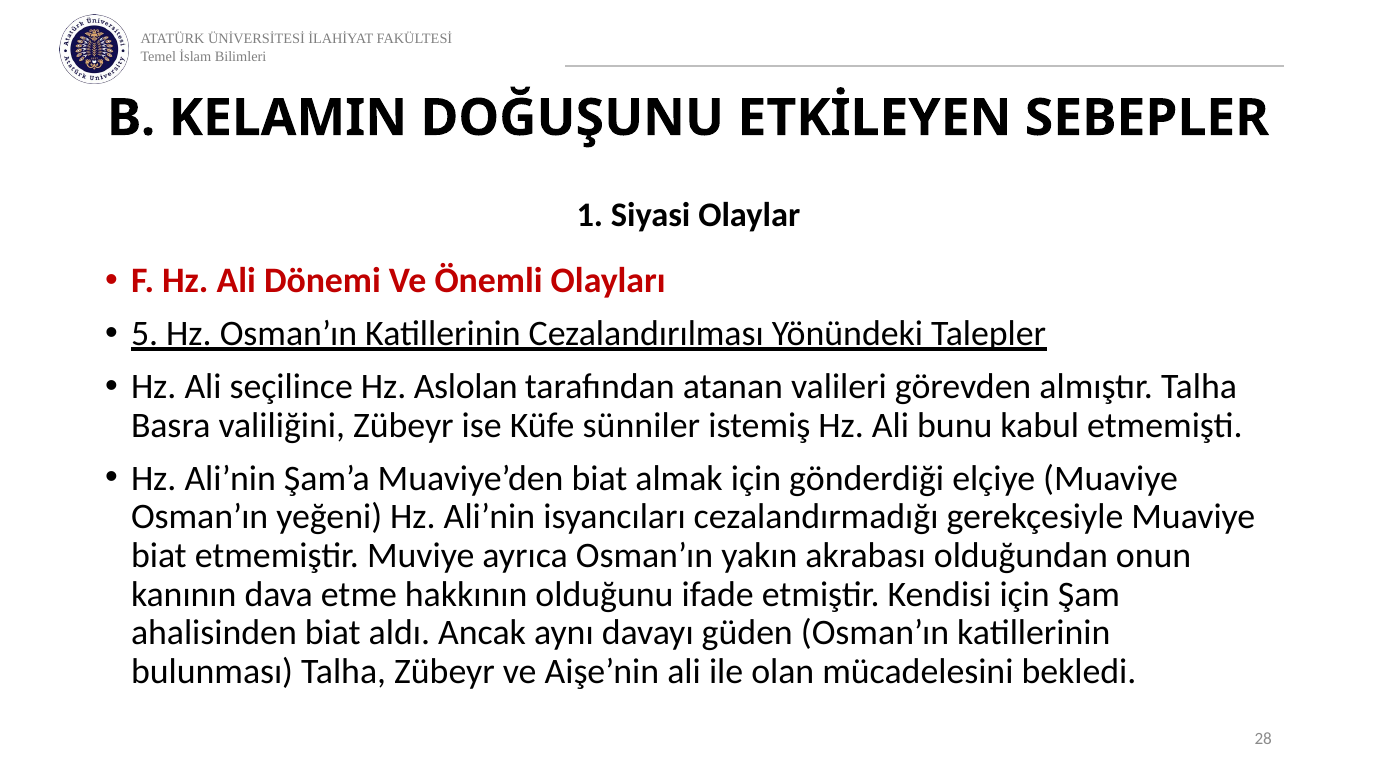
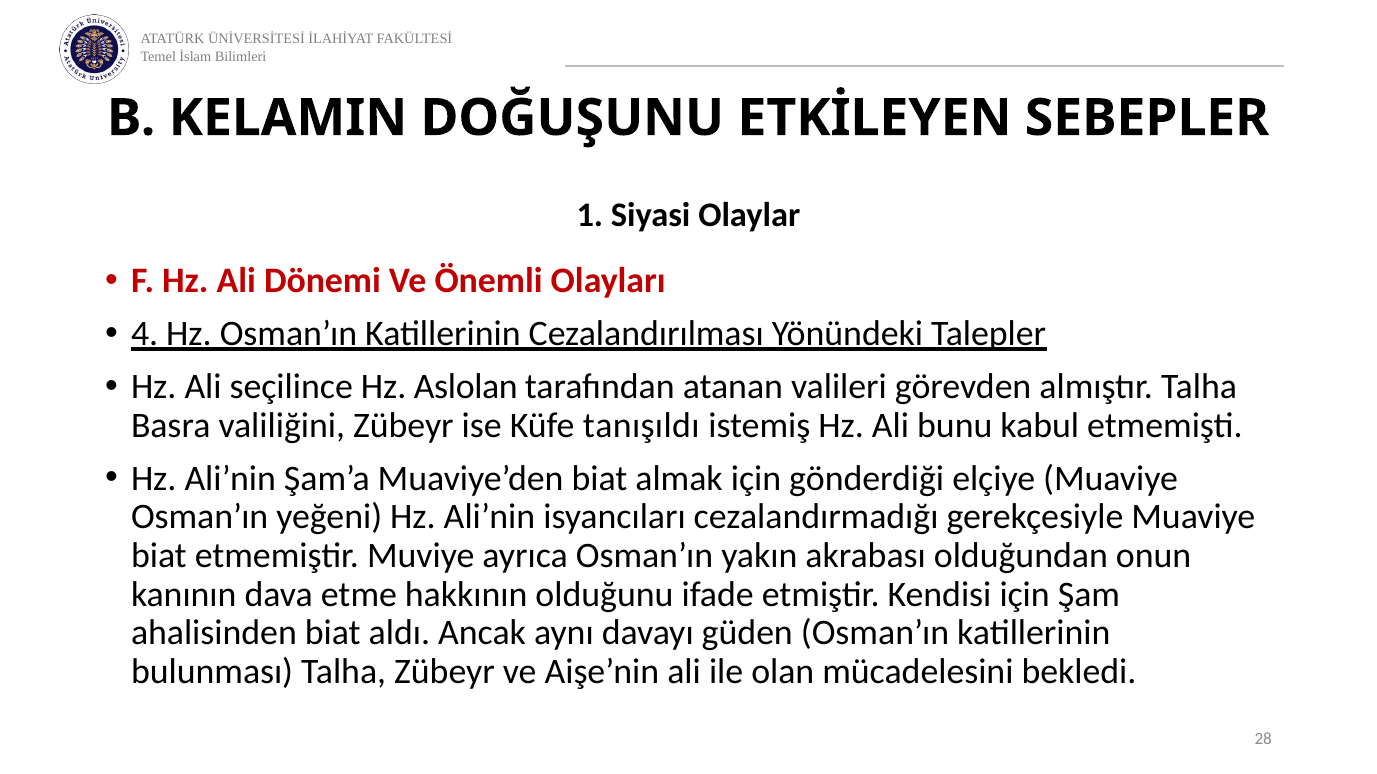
5: 5 -> 4
sünniler: sünniler -> tanışıldı
